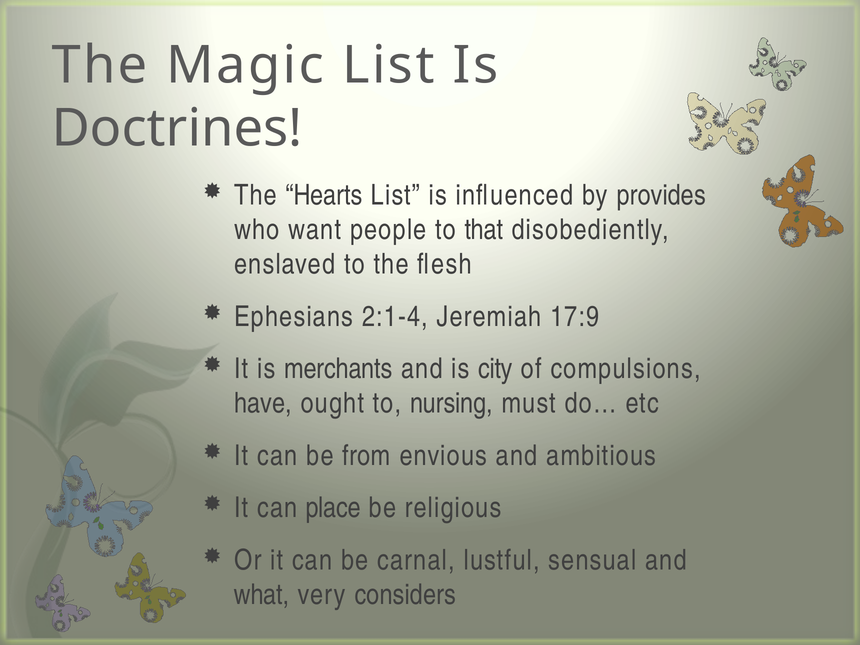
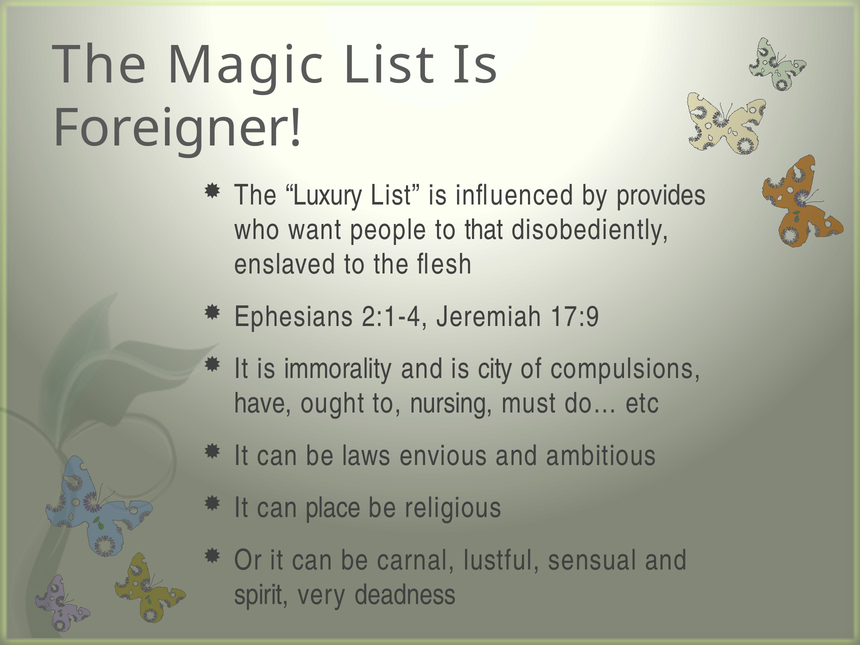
Doctrines: Doctrines -> Foreigner
Hearts: Hearts -> Luxury
merchants: merchants -> immorality
from: from -> laws
what: what -> spirit
considers: considers -> deadness
